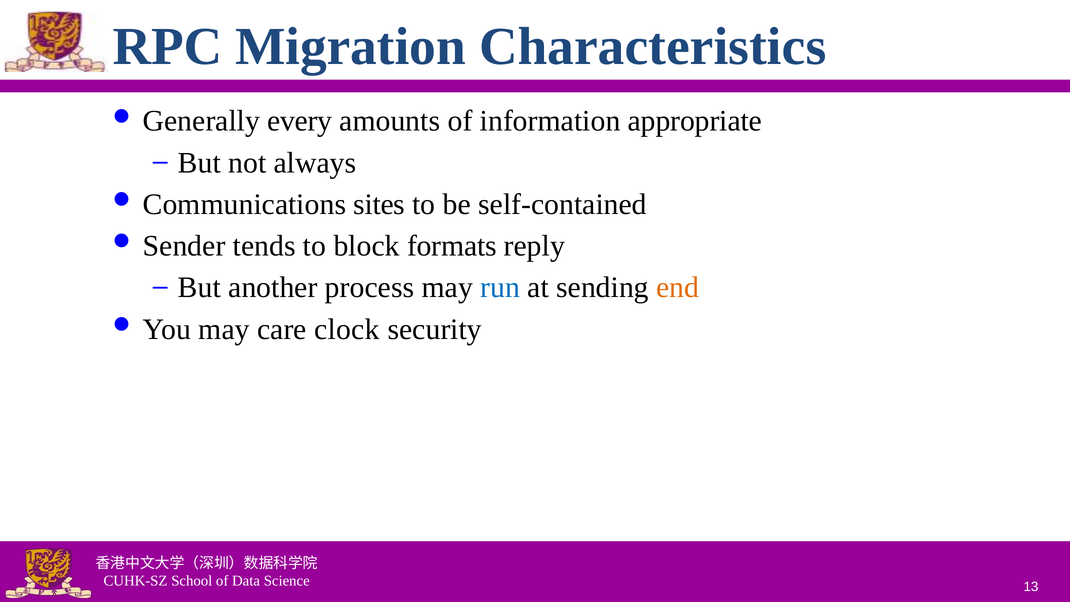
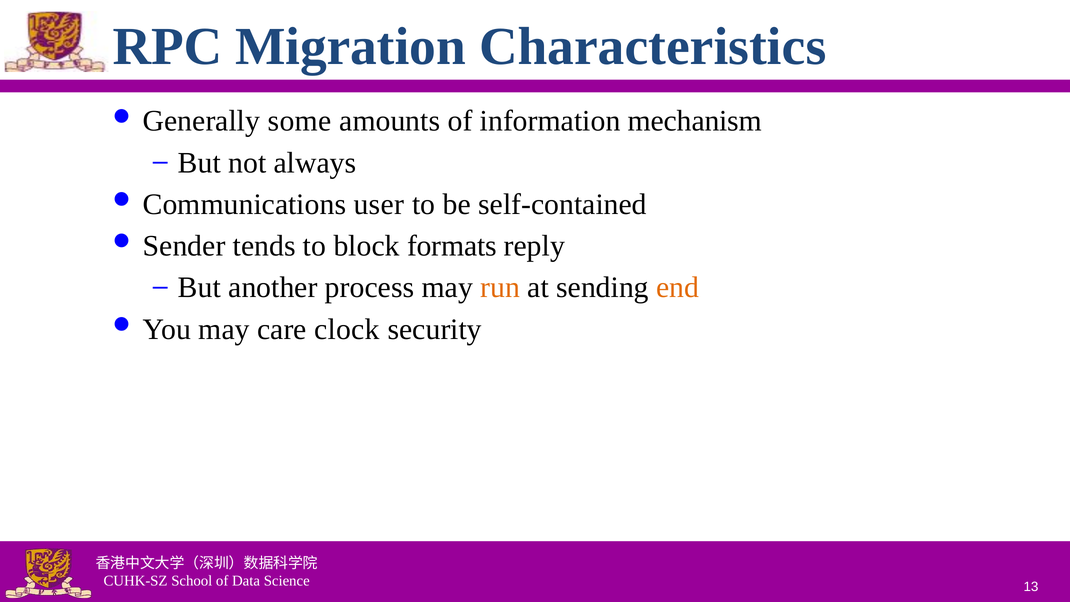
every: every -> some
appropriate: appropriate -> mechanism
sites: sites -> user
run colour: blue -> orange
